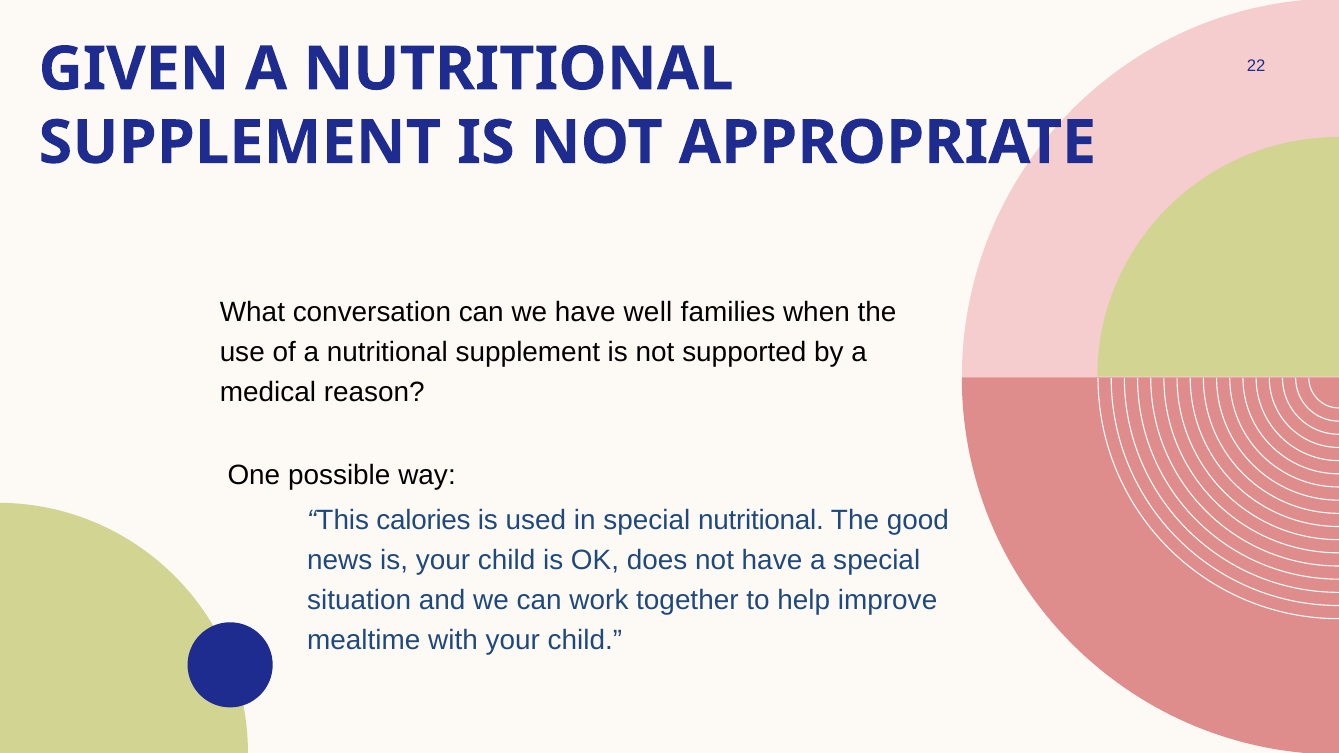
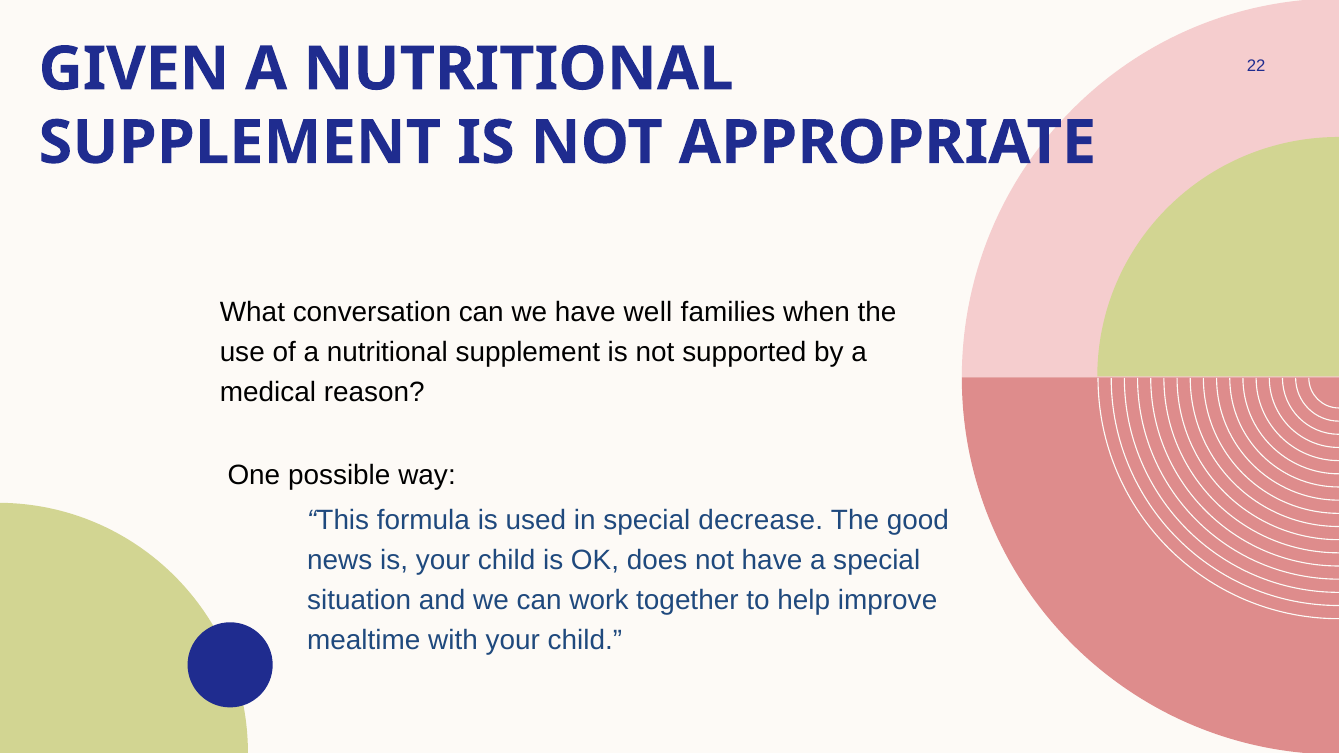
calories: calories -> formula
special nutritional: nutritional -> decrease
